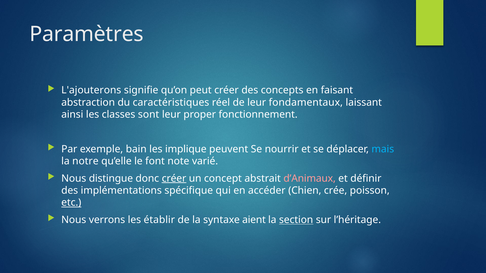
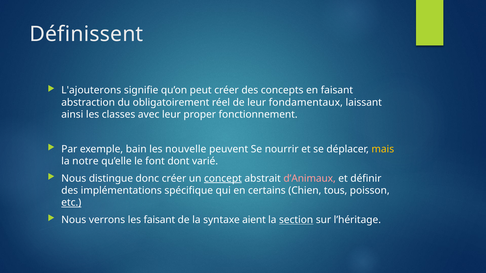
Paramètres: Paramètres -> Définissent
caractéristiques: caractéristiques -> obligatoirement
sont: sont -> avec
implique: implique -> nouvelle
mais colour: light blue -> yellow
note: note -> dont
créer at (174, 179) underline: present -> none
concept underline: none -> present
accéder: accéder -> certains
crée: crée -> tous
les établir: établir -> faisant
